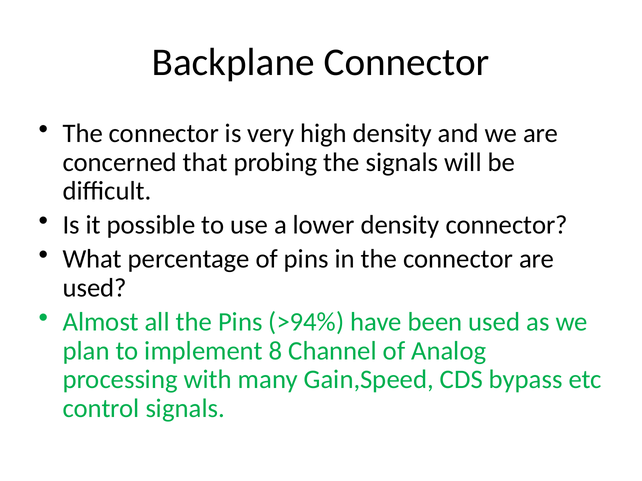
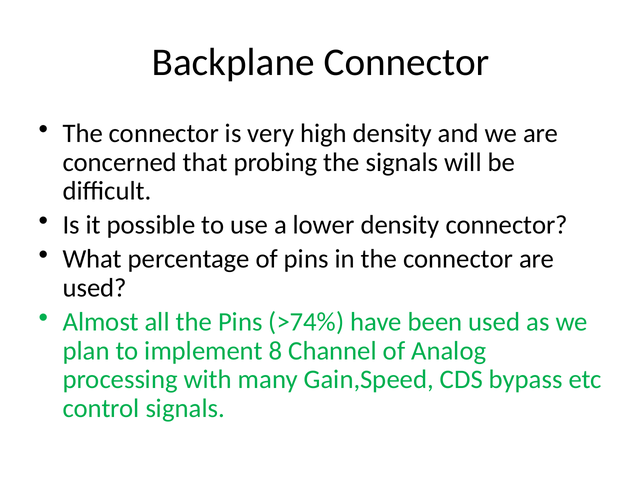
>94%: >94% -> >74%
